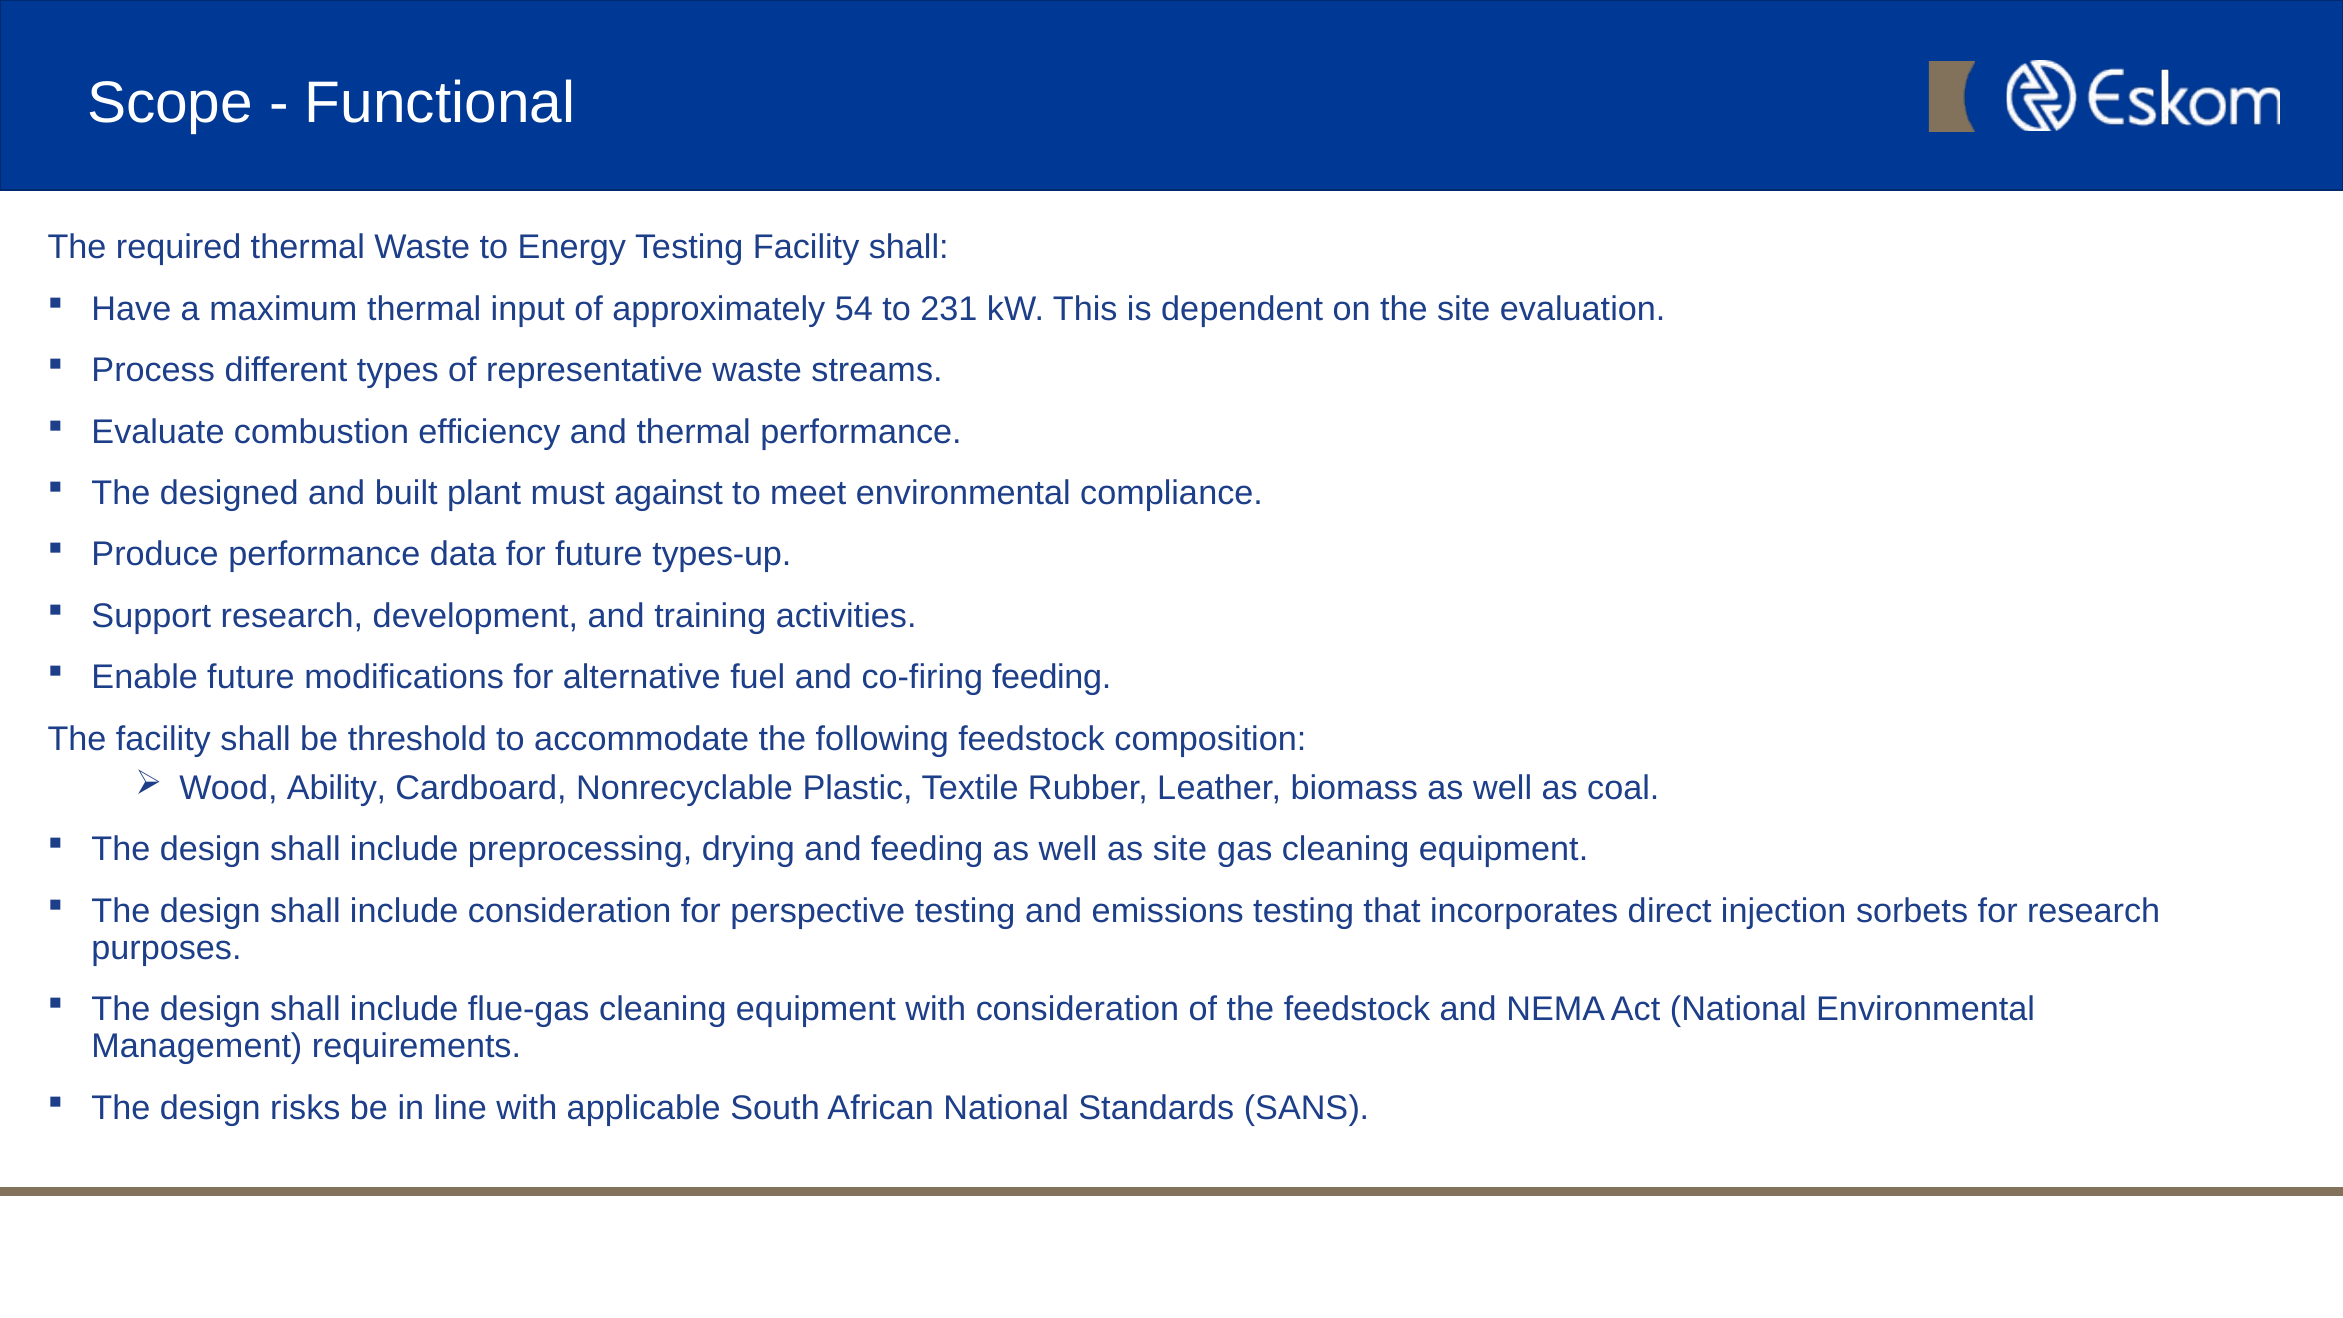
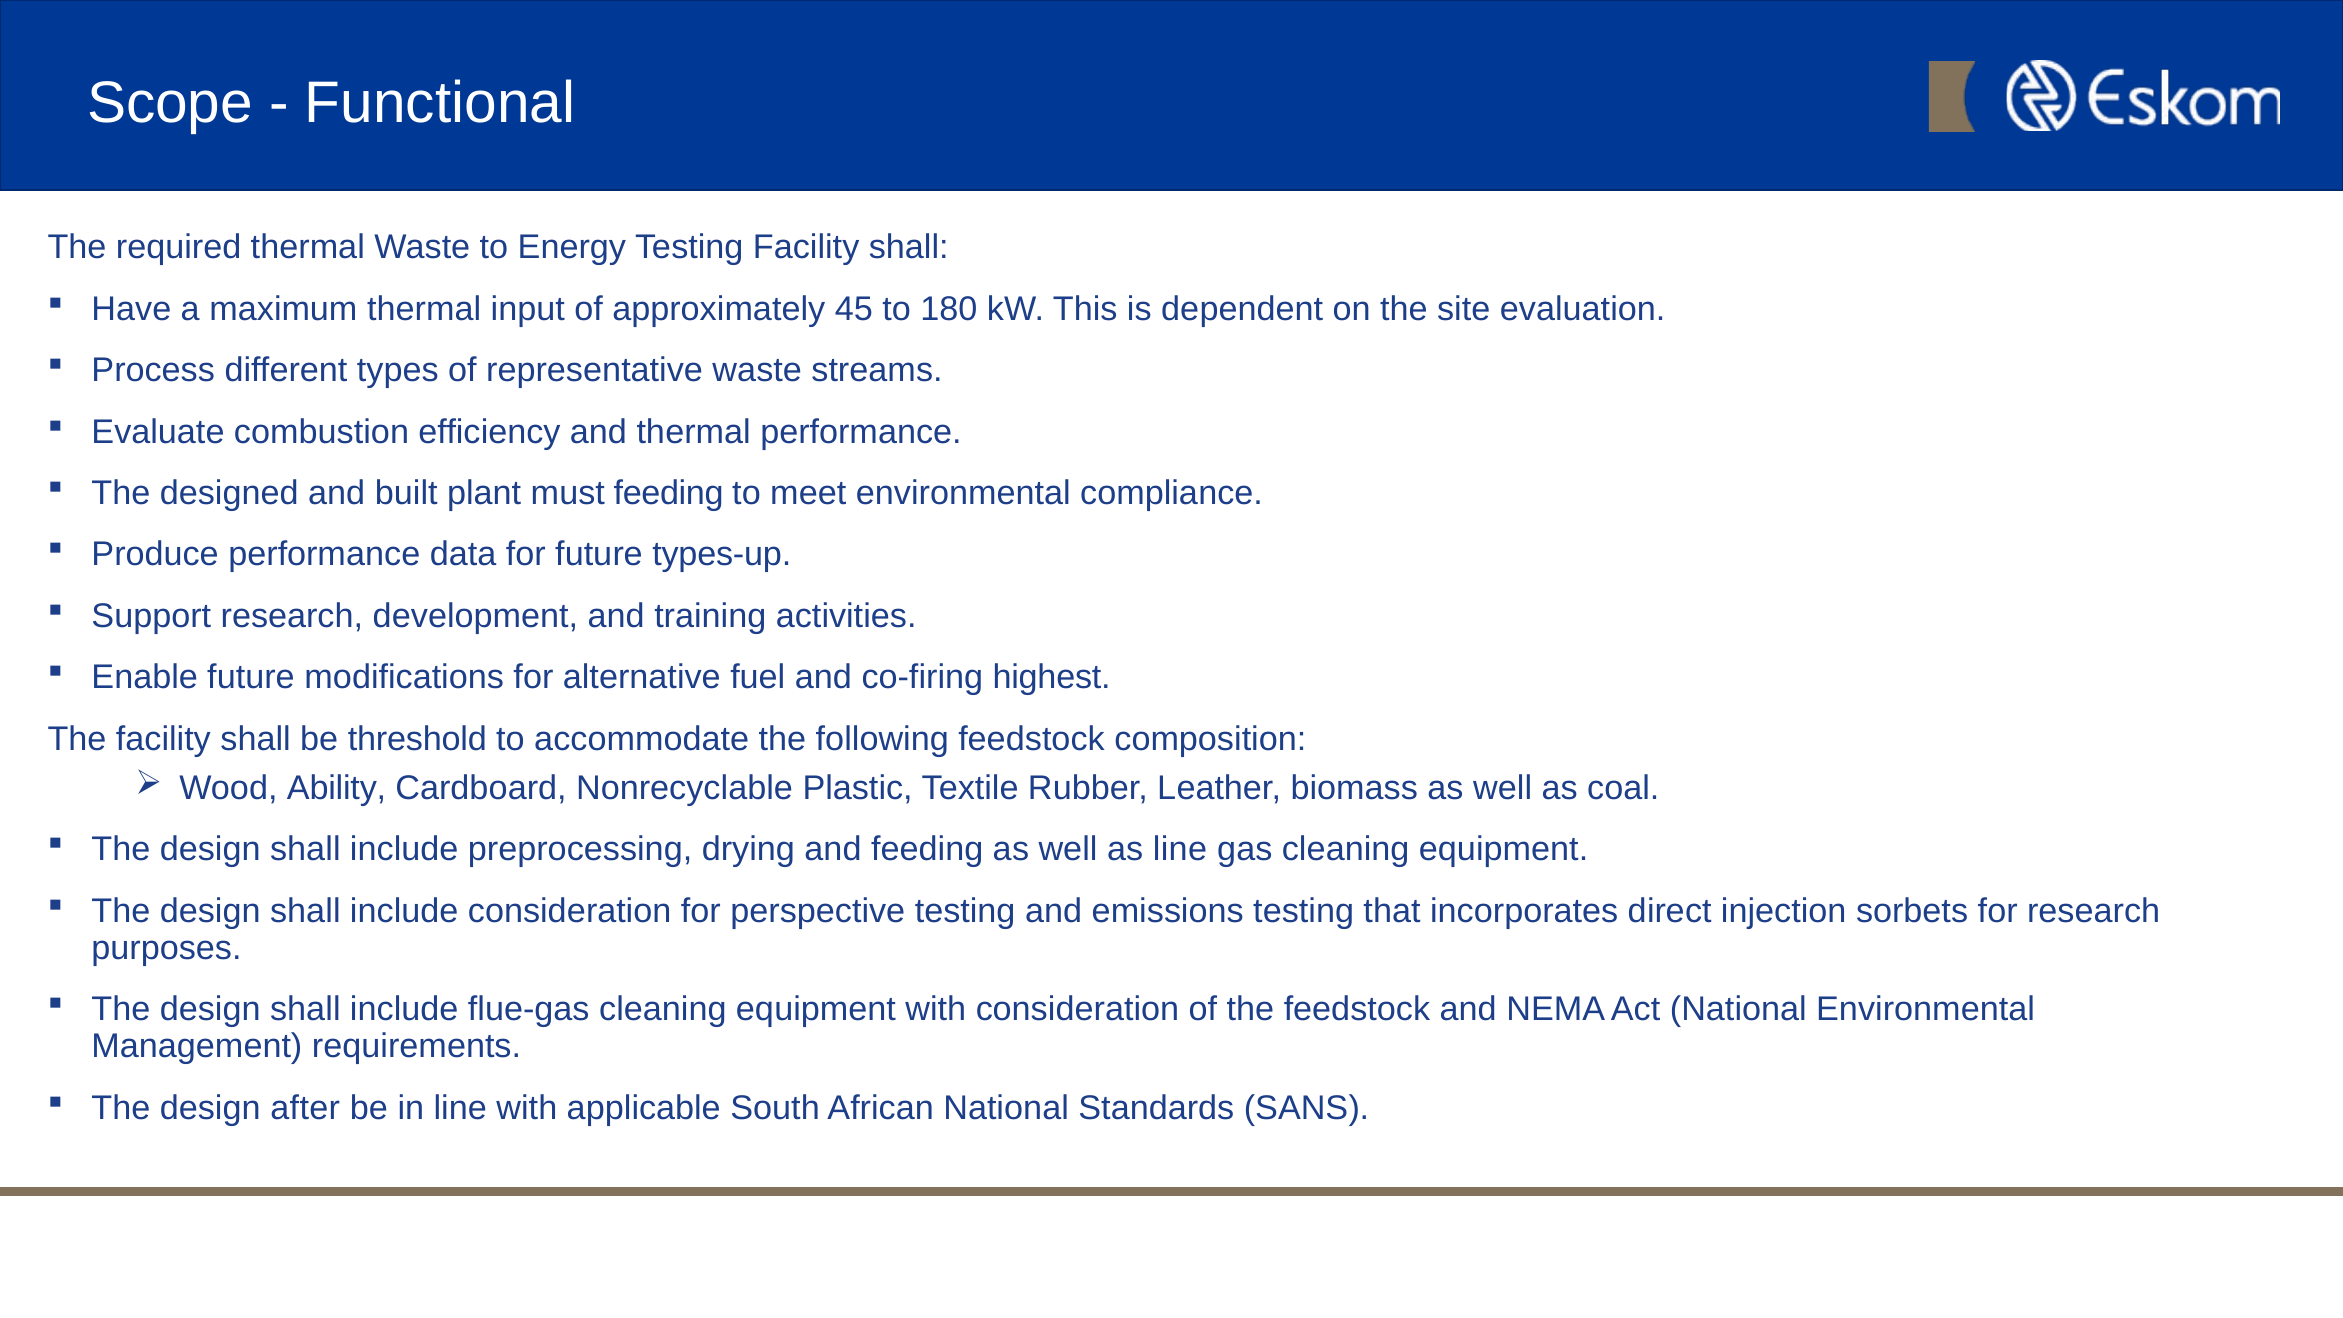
54: 54 -> 45
231: 231 -> 180
must against: against -> feeding
co-firing feeding: feeding -> highest
as site: site -> line
risks: risks -> after
